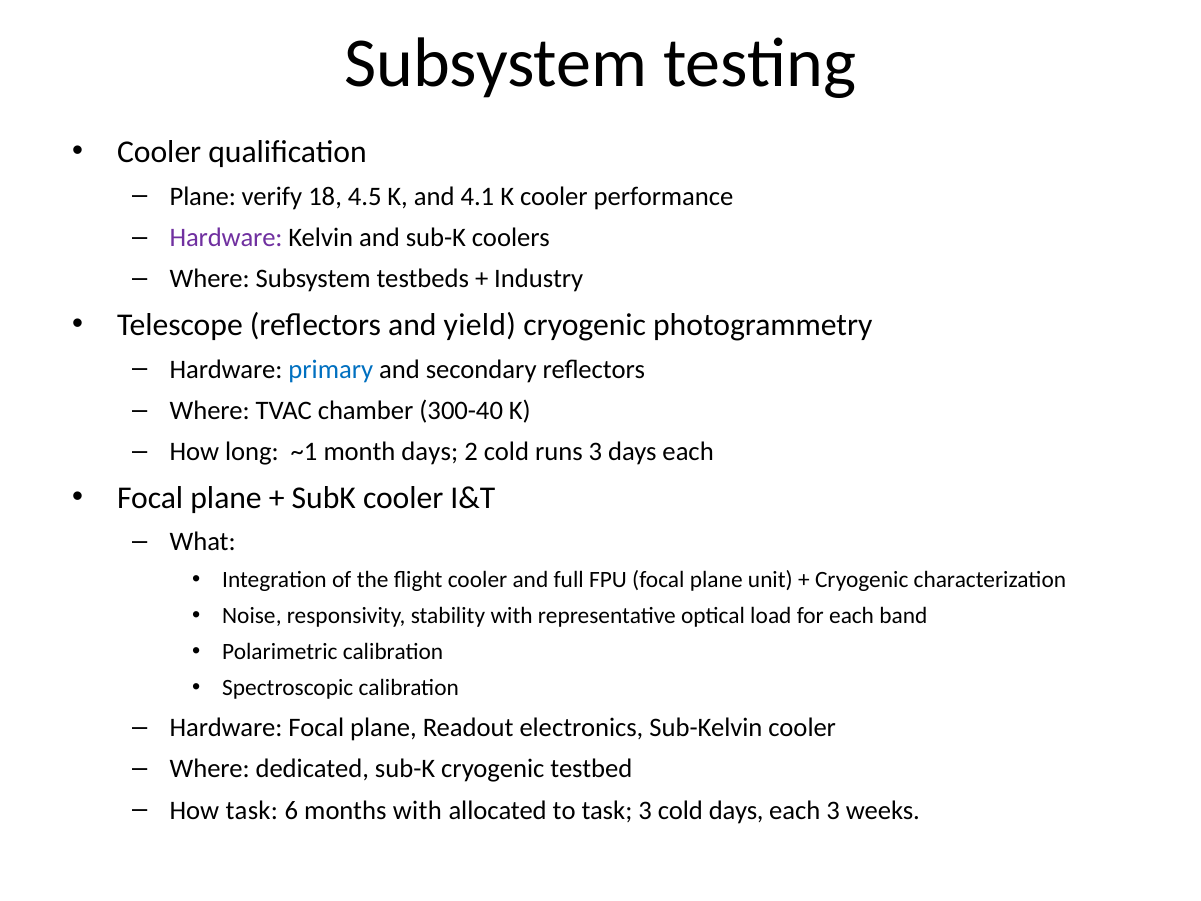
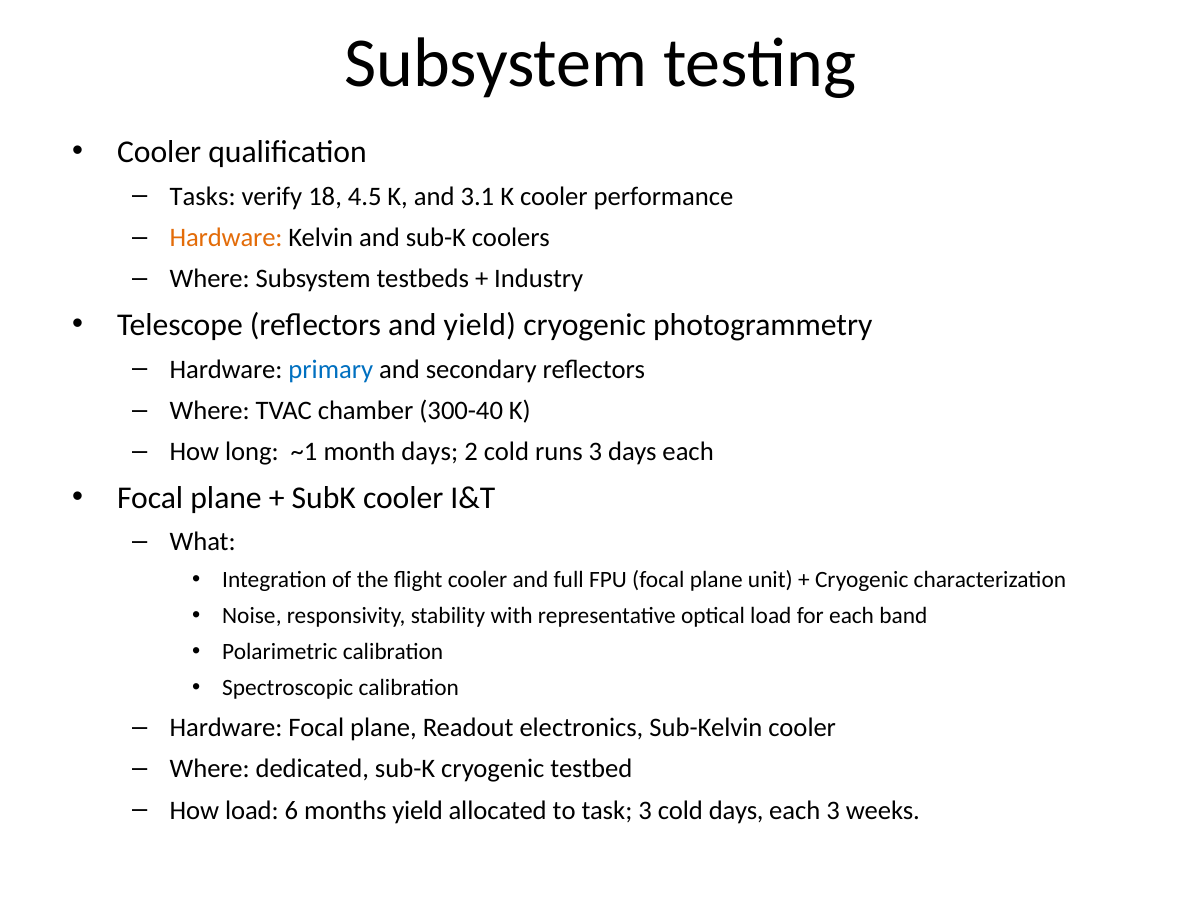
Plane at (203, 196): Plane -> Tasks
4.1: 4.1 -> 3.1
Hardware at (226, 238) colour: purple -> orange
How task: task -> load
months with: with -> yield
